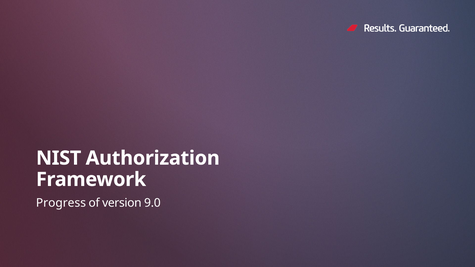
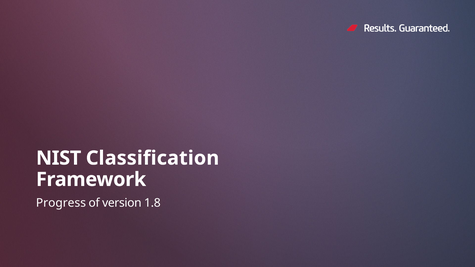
Authorization: Authorization -> Classification
9.0: 9.0 -> 1.8
